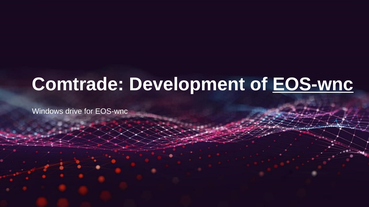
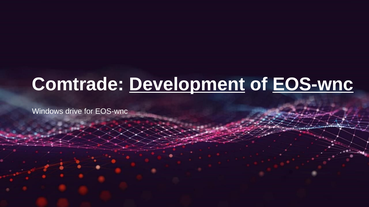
Development underline: none -> present
